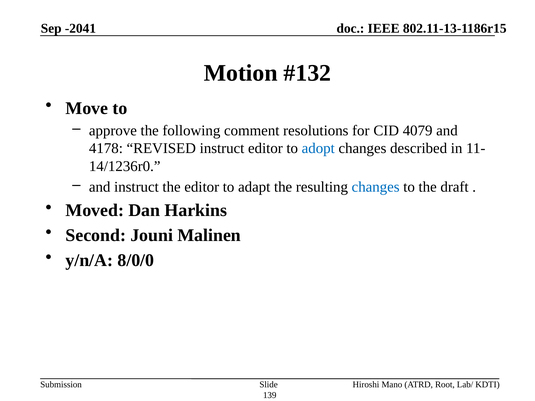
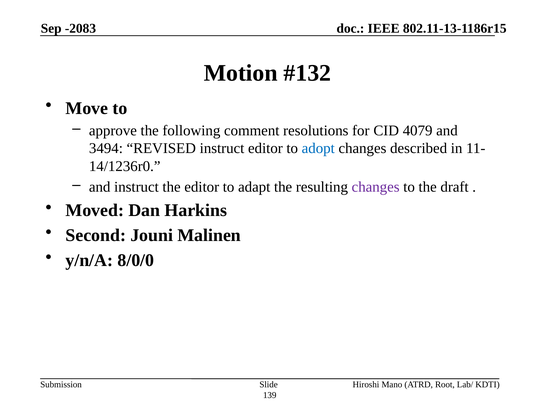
-2041: -2041 -> -2083
4178: 4178 -> 3494
changes at (376, 187) colour: blue -> purple
